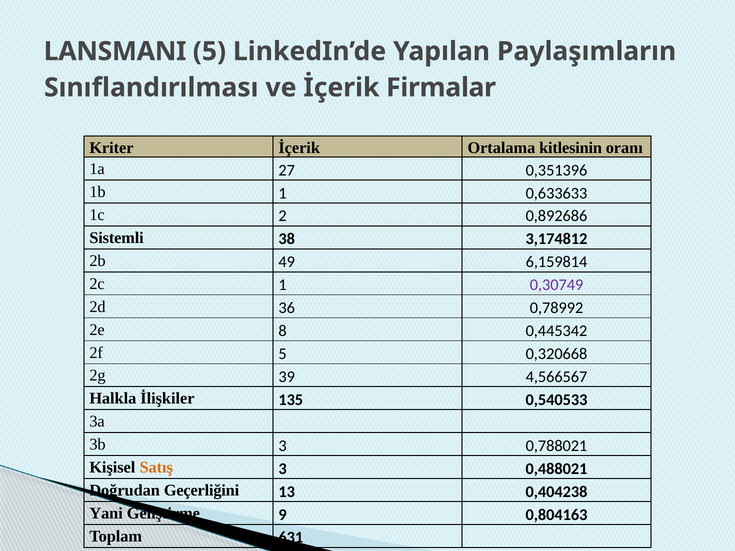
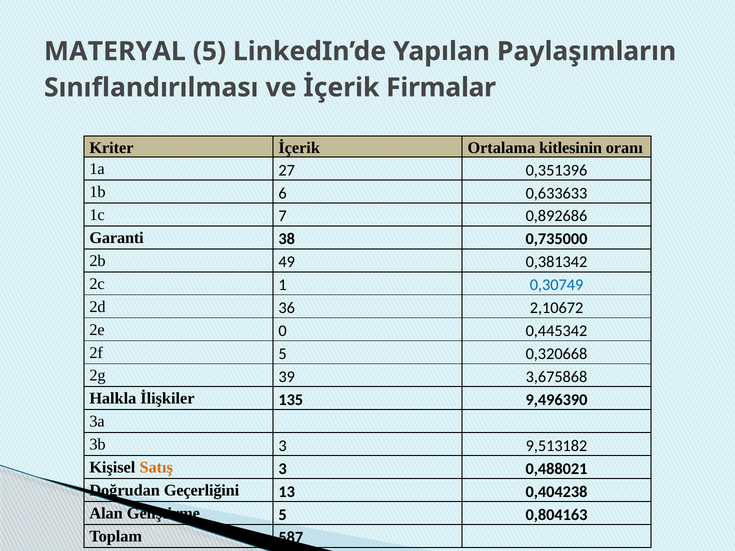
LANSMANI: LANSMANI -> MATERYAL
1b 1: 1 -> 6
2: 2 -> 7
Sistemli: Sistemli -> Garanti
3,174812: 3,174812 -> 0,735000
6,159814: 6,159814 -> 0,381342
0,30749 colour: purple -> blue
0,78992: 0,78992 -> 2,10672
8: 8 -> 0
4,566567: 4,566567 -> 3,675868
0,540533: 0,540533 -> 9,496390
0,788021: 0,788021 -> 9,513182
Yani: Yani -> Alan
Geliştirme 9: 9 -> 5
631: 631 -> 587
